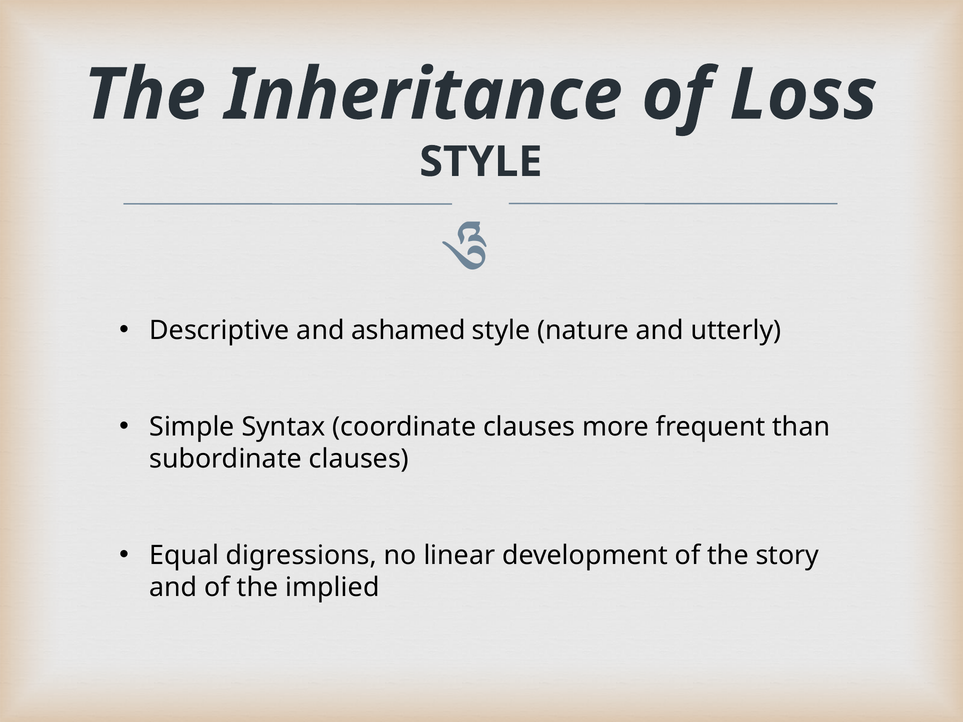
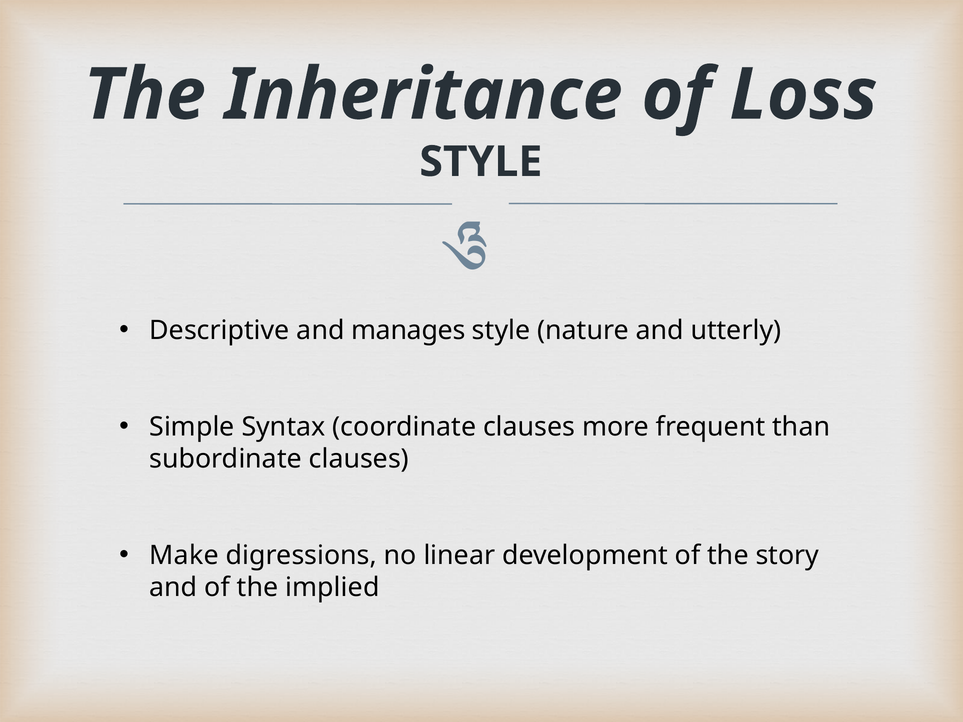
ashamed: ashamed -> manages
Equal: Equal -> Make
